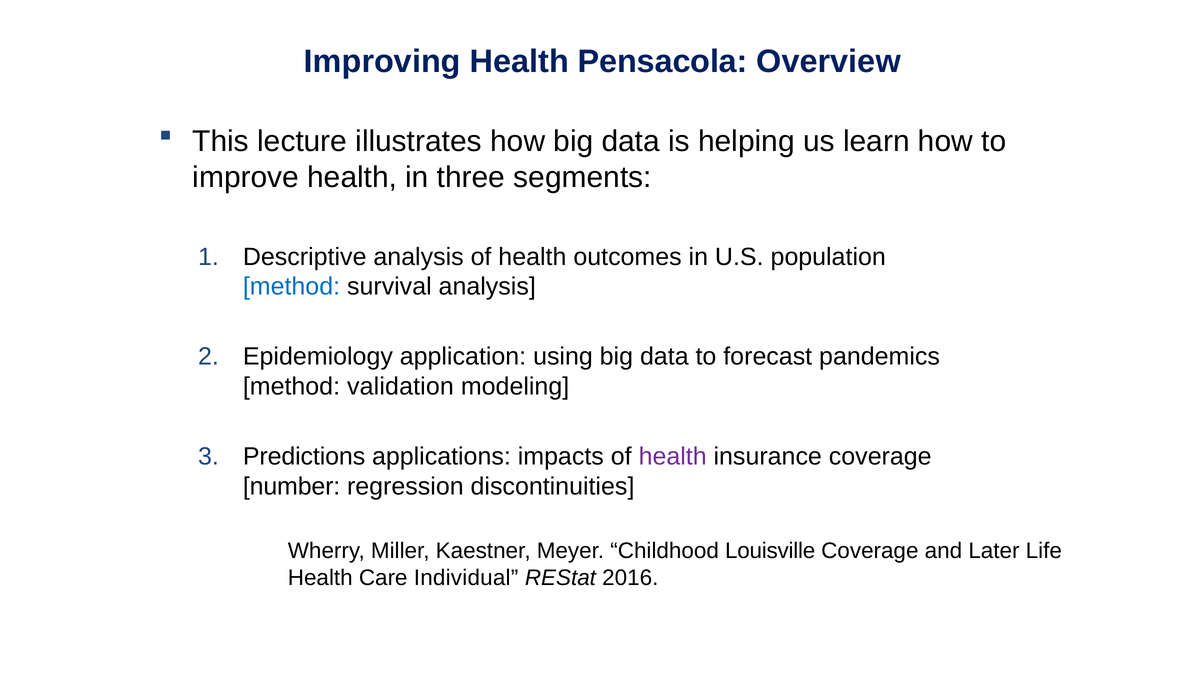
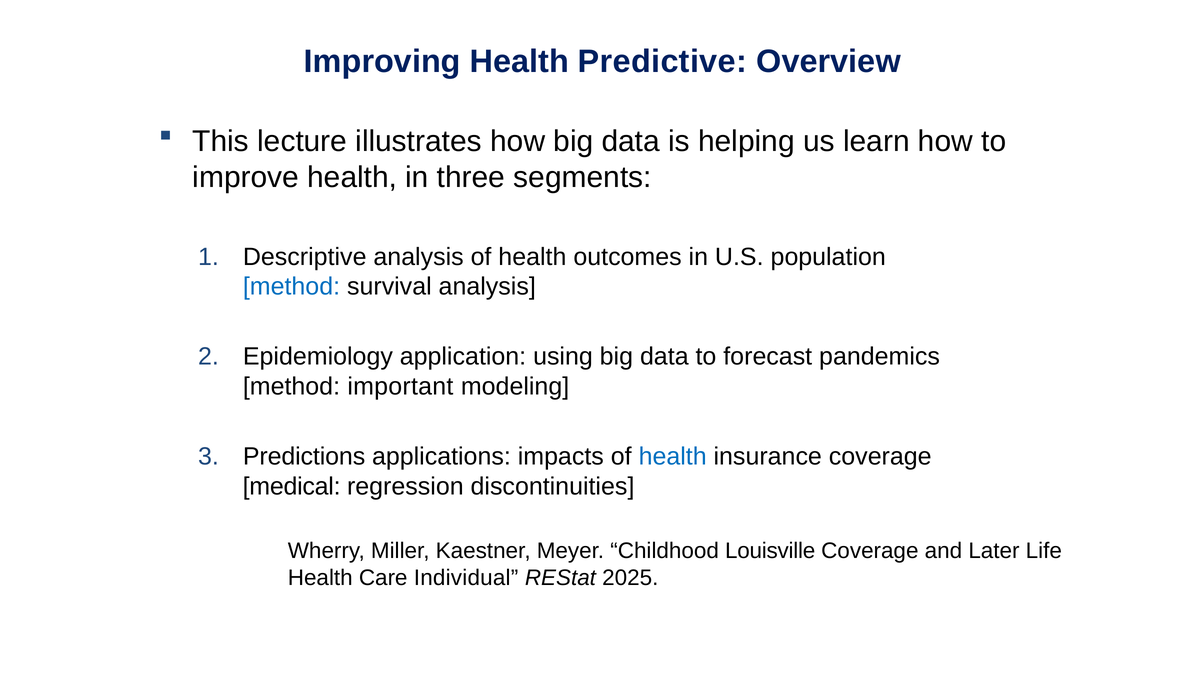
Pensacola: Pensacola -> Predictive
validation: validation -> important
health at (673, 456) colour: purple -> blue
number: number -> medical
2016: 2016 -> 2025
